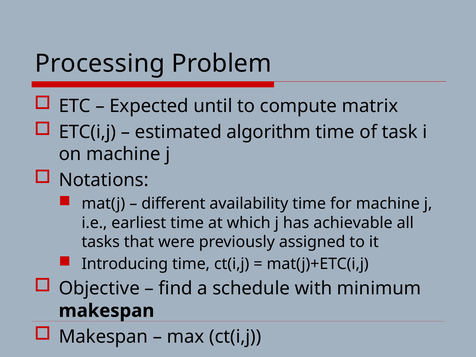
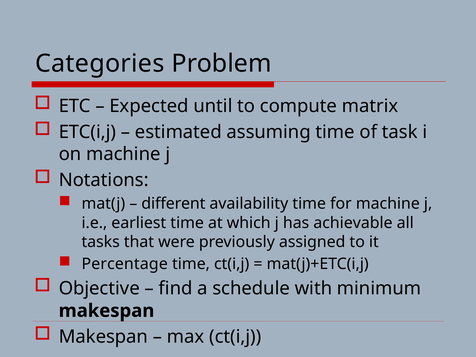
Processing: Processing -> Categories
algorithm: algorithm -> assuming
Introducing: Introducing -> Percentage
